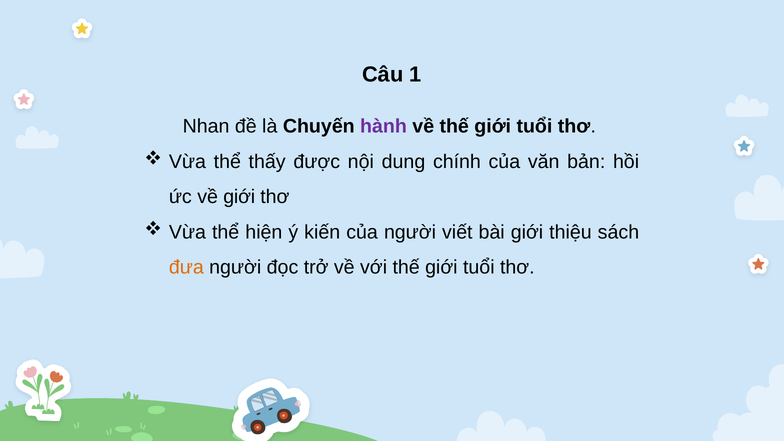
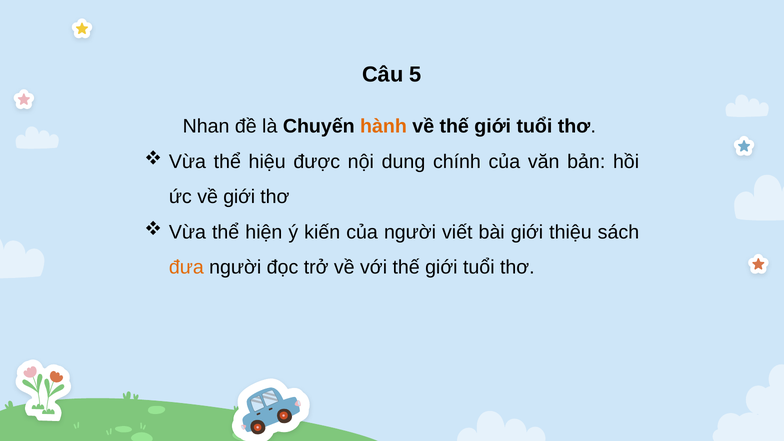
1: 1 -> 5
hành colour: purple -> orange
thấy: thấy -> hiệu
